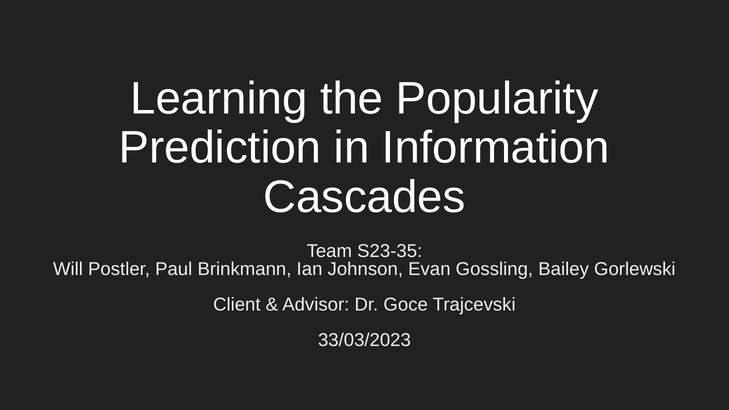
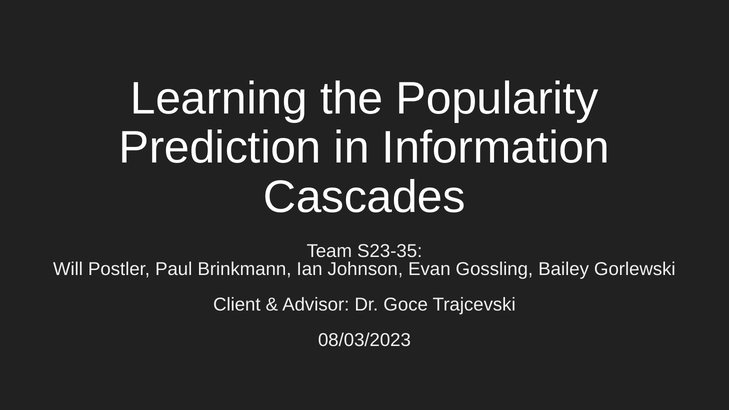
33/03/2023: 33/03/2023 -> 08/03/2023
